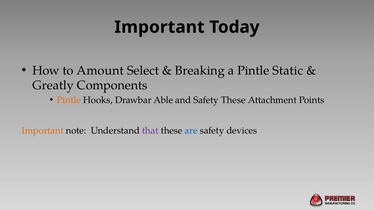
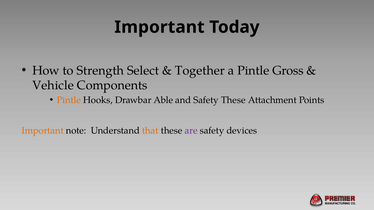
Amount: Amount -> Strength
Breaking: Breaking -> Together
Static: Static -> Gross
Greatly: Greatly -> Vehicle
that colour: purple -> orange
are colour: blue -> purple
